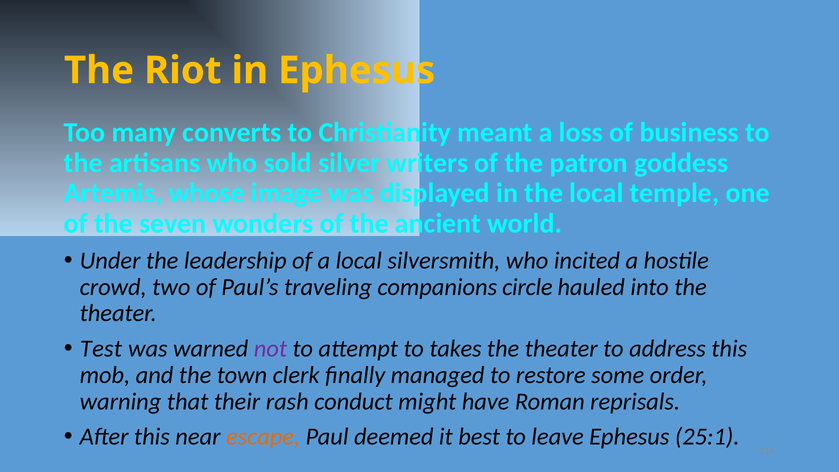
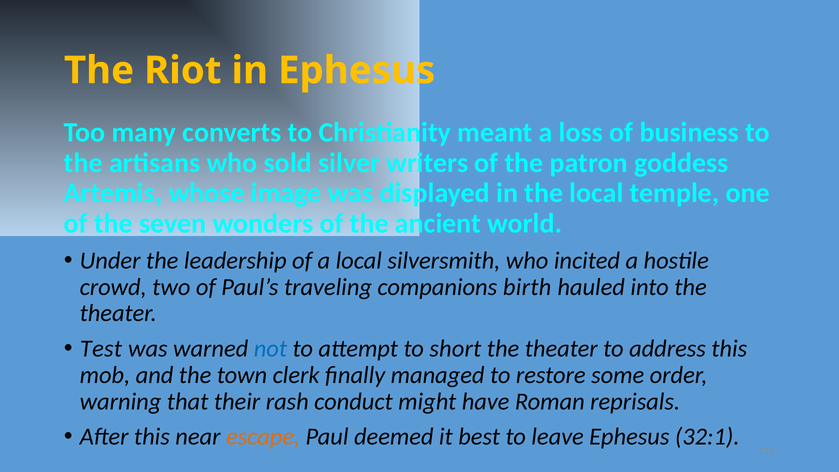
circle: circle -> birth
not colour: purple -> blue
takes: takes -> short
25:1: 25:1 -> 32:1
